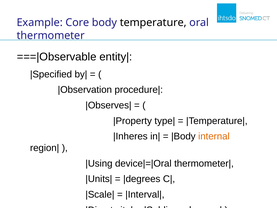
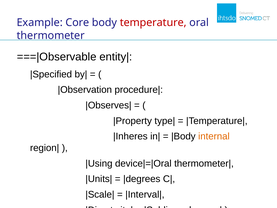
temperature colour: black -> red
